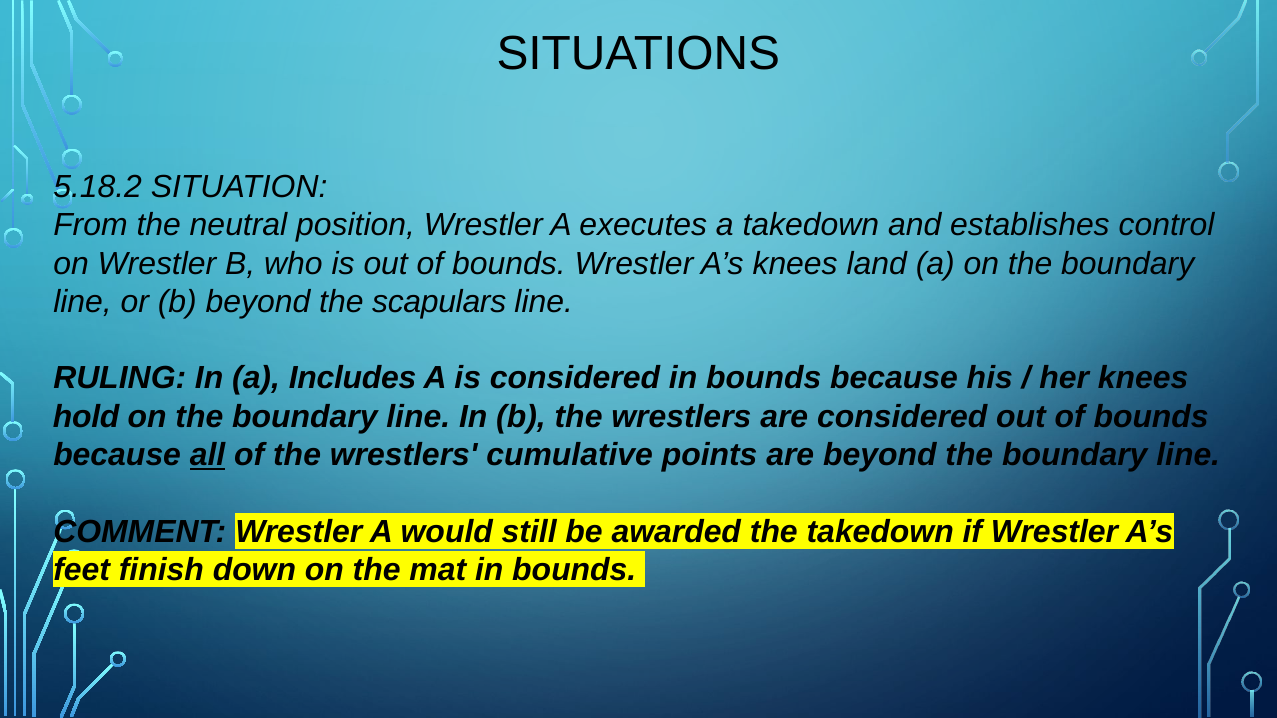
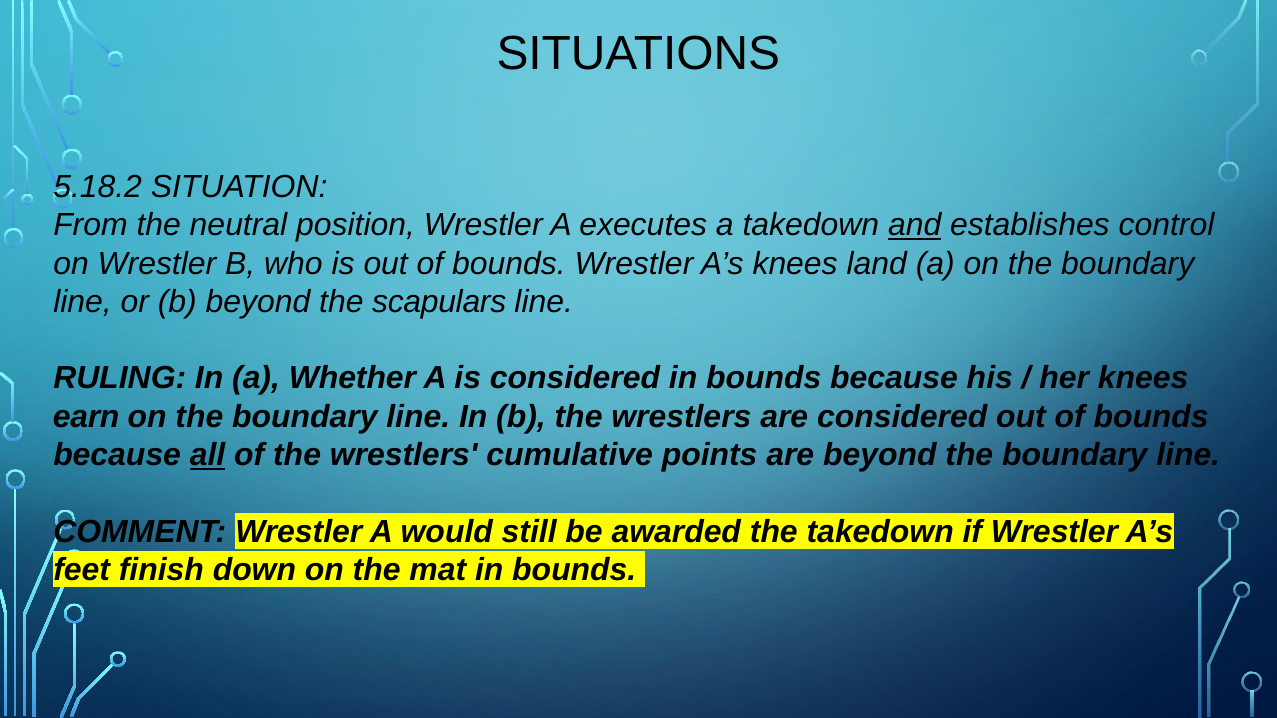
and underline: none -> present
Includes: Includes -> Whether
hold: hold -> earn
